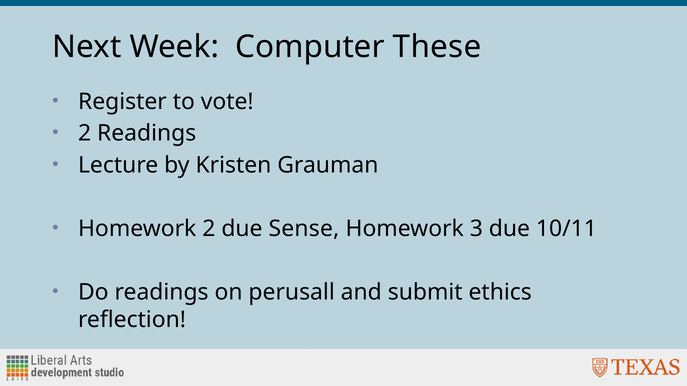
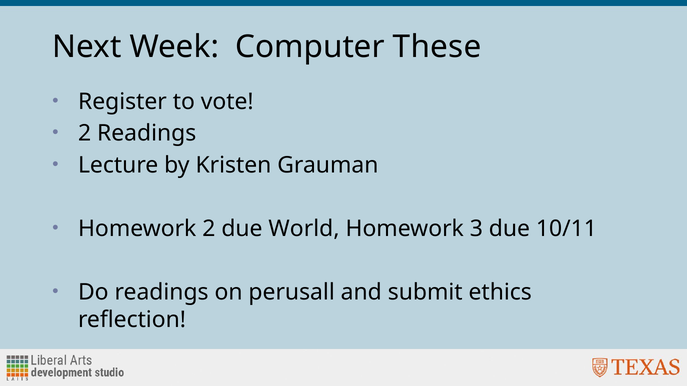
Sense: Sense -> World
